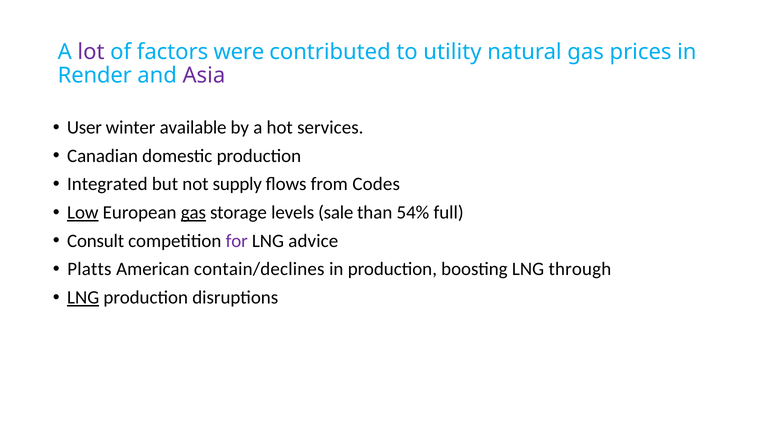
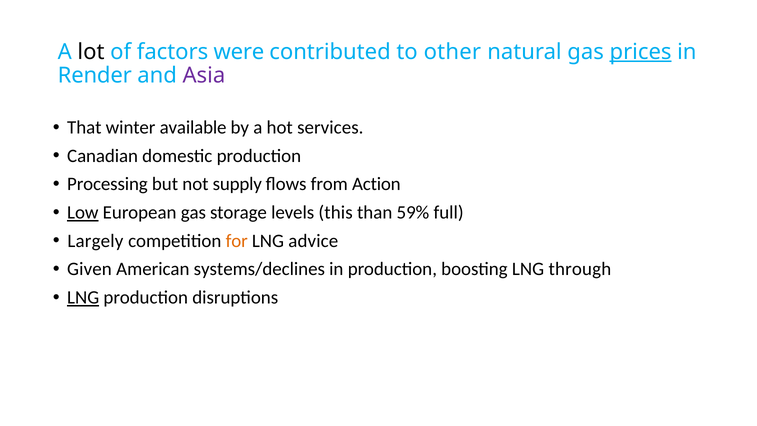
lot colour: purple -> black
utility: utility -> other
prices underline: none -> present
User: User -> That
Integrated: Integrated -> Processing
Codes: Codes -> Action
gas at (193, 212) underline: present -> none
sale: sale -> this
54%: 54% -> 59%
Consult: Consult -> Largely
for colour: purple -> orange
Platts: Platts -> Given
contain/declines: contain/declines -> systems/declines
